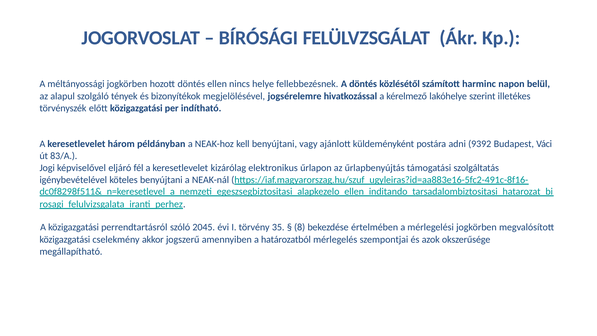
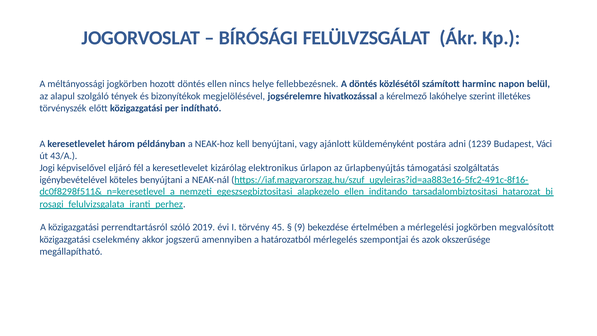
9392: 9392 -> 1239
83/A: 83/A -> 43/A
2045: 2045 -> 2019
35: 35 -> 45
8: 8 -> 9
